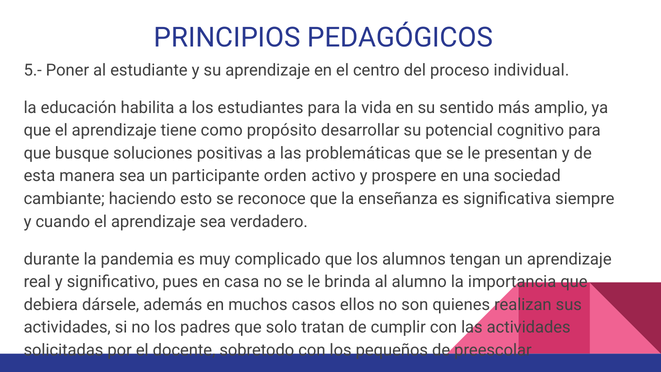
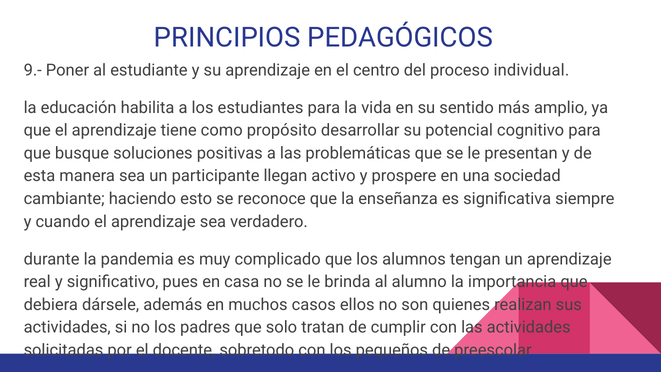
5.-: 5.- -> 9.-
orden: orden -> llegan
